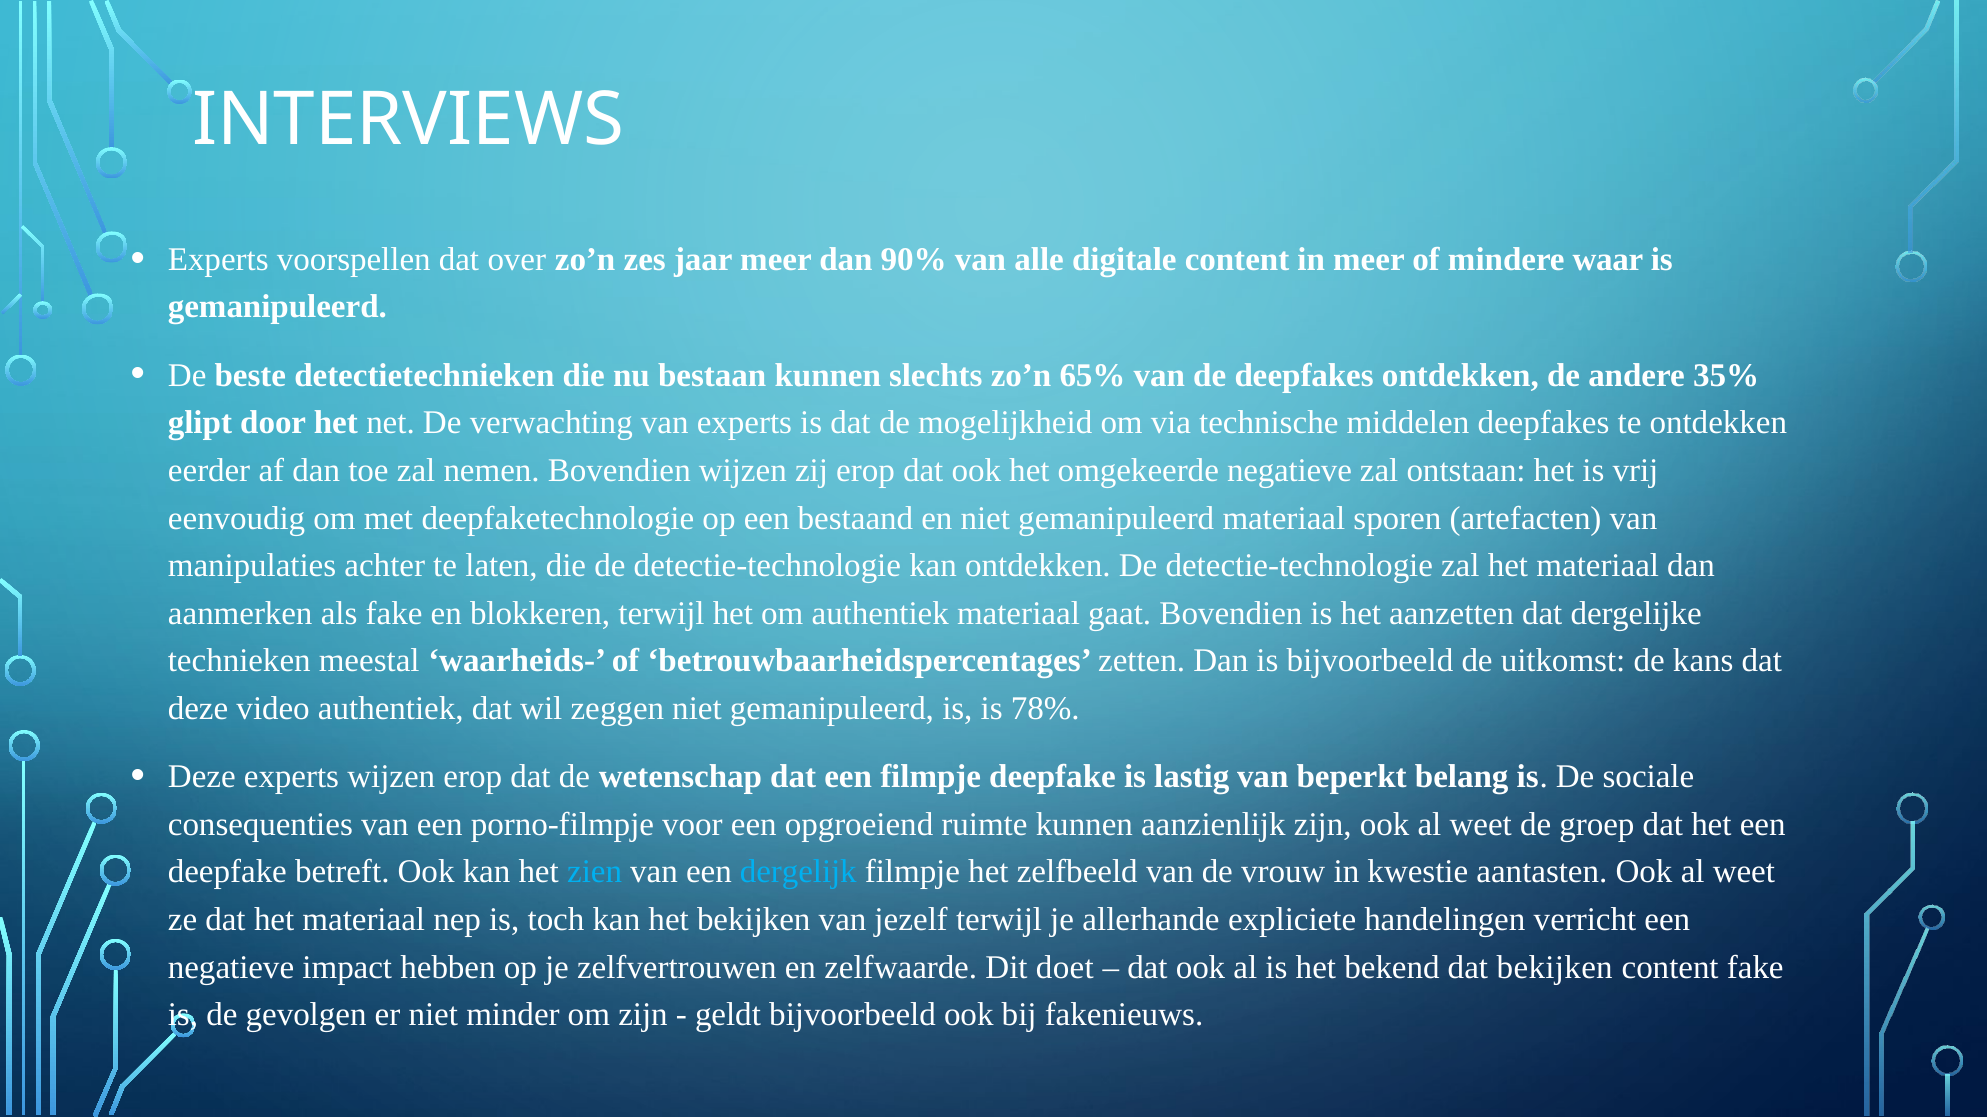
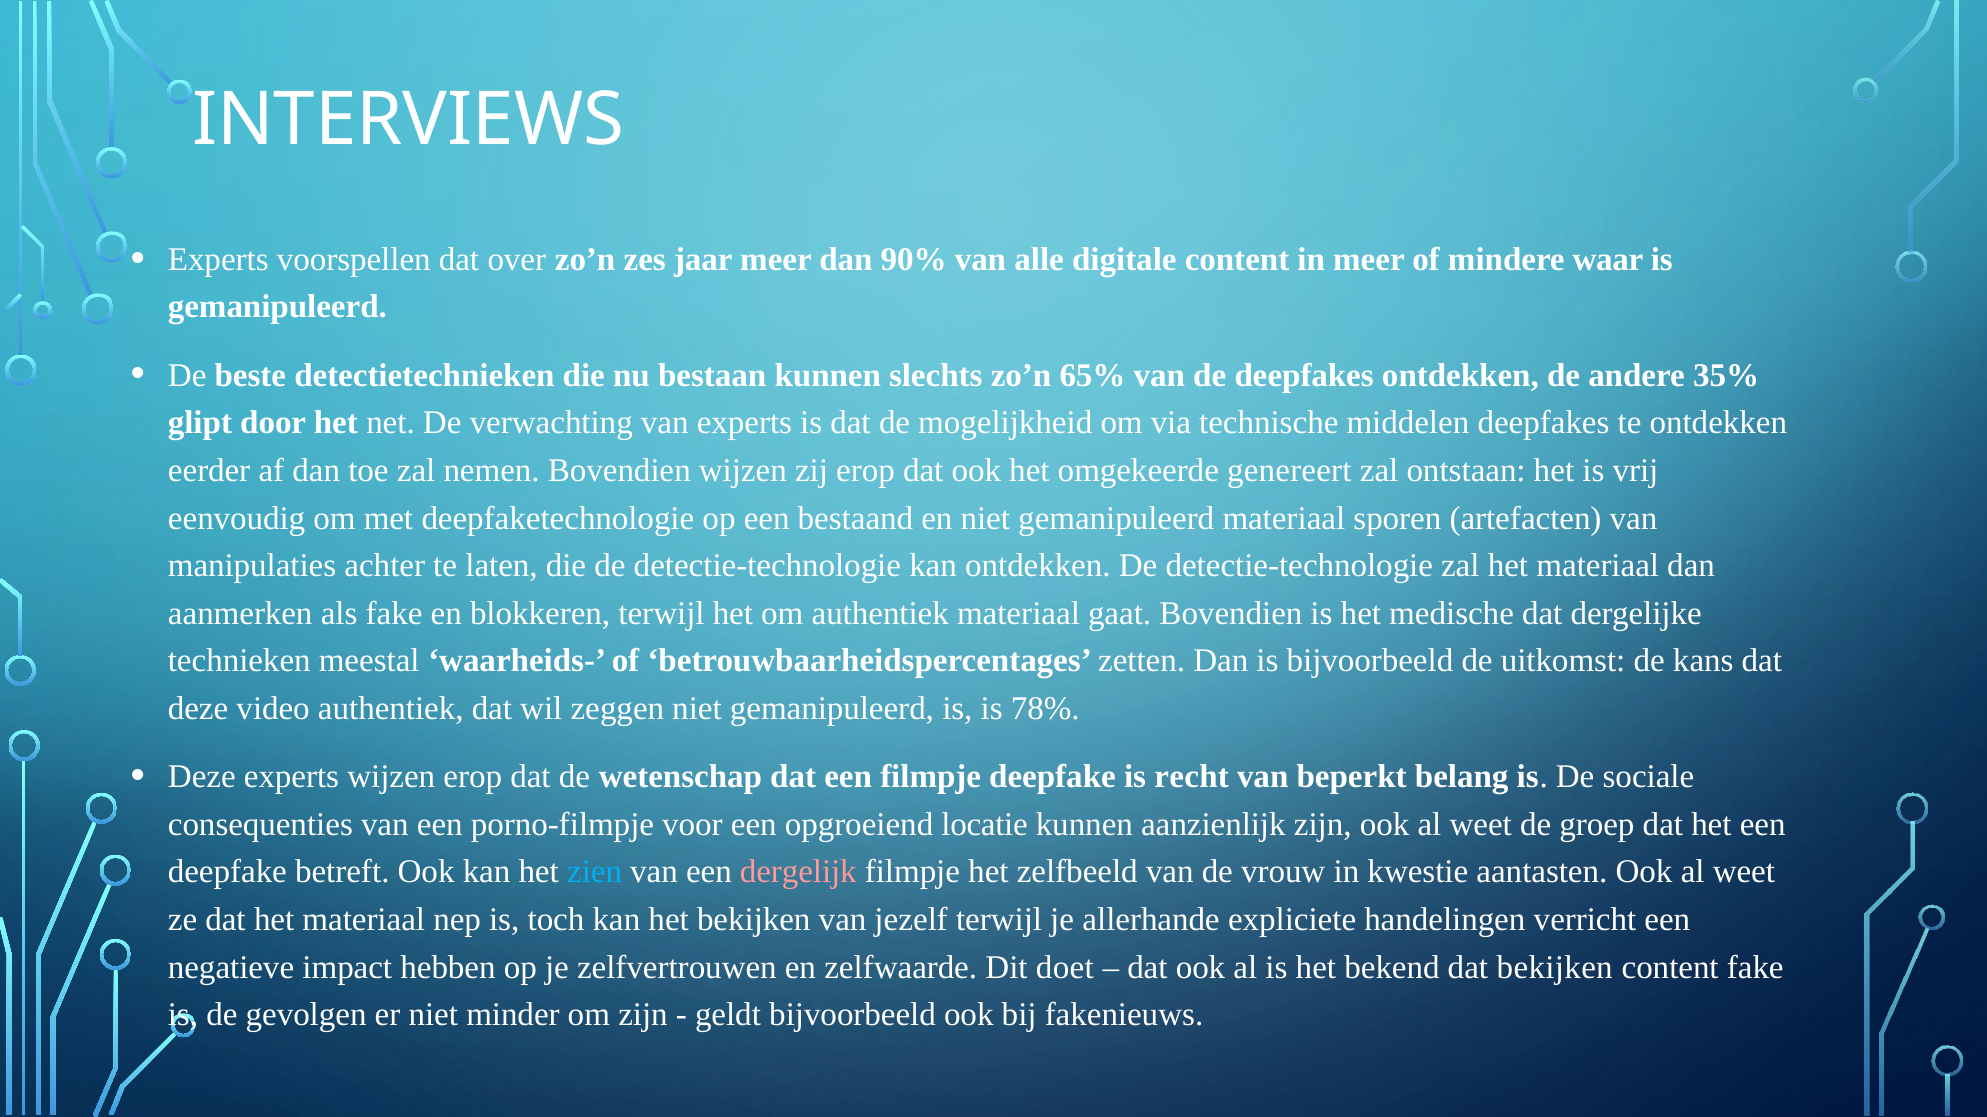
omgekeerde negatieve: negatieve -> genereert
aanzetten: aanzetten -> medische
lastig: lastig -> recht
ruimte: ruimte -> locatie
dergelijk colour: light blue -> pink
